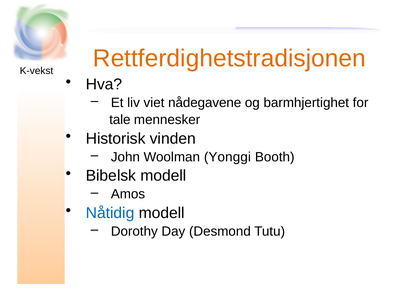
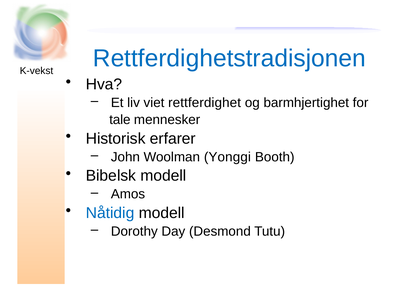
Rettferdighetstradisjonen colour: orange -> blue
nådegavene: nådegavene -> rettferdighet
vinden: vinden -> erfarer
